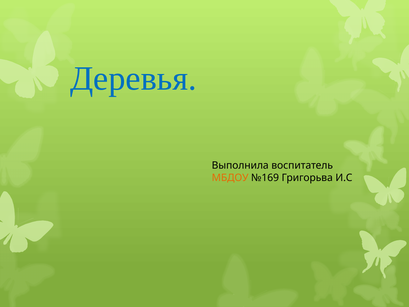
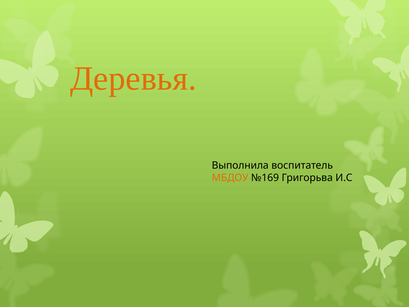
Деревья colour: blue -> orange
